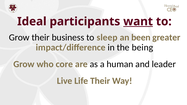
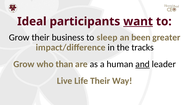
being: being -> tracks
core: core -> than
and underline: none -> present
